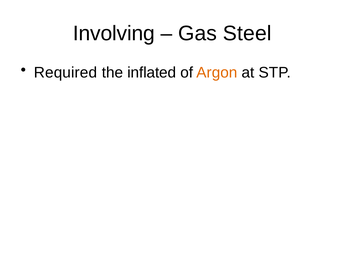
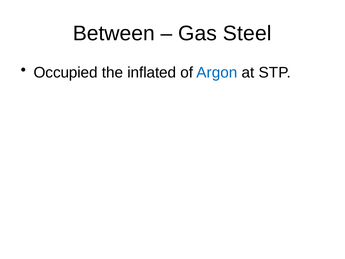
Involving: Involving -> Between
Required: Required -> Occupied
Argon colour: orange -> blue
